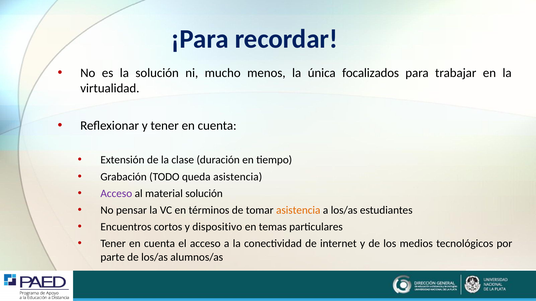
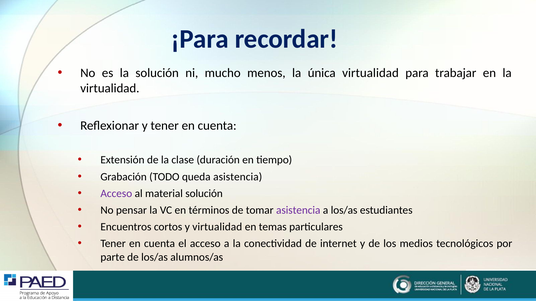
única focalizados: focalizados -> virtualidad
asistencia at (298, 211) colour: orange -> purple
y dispositivo: dispositivo -> virtualidad
